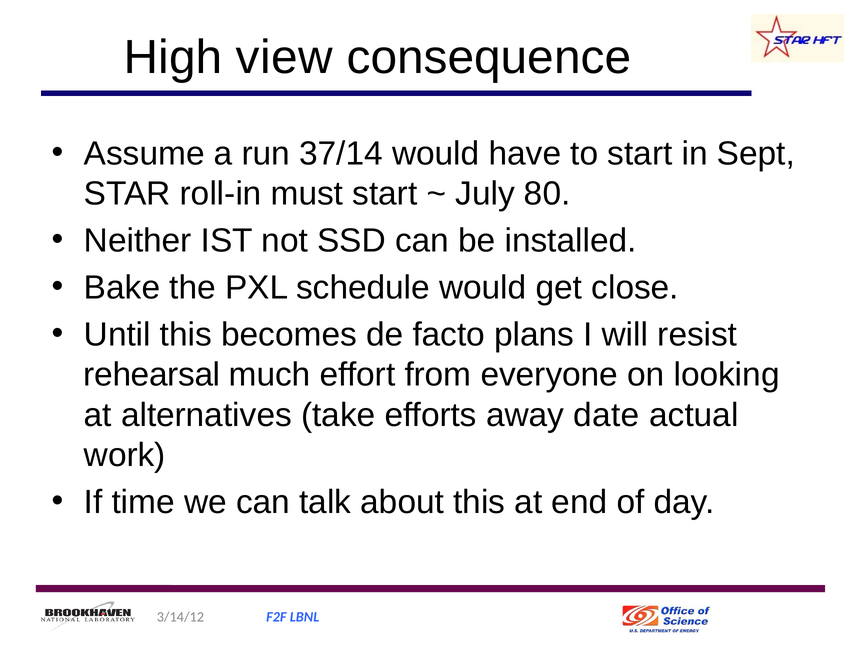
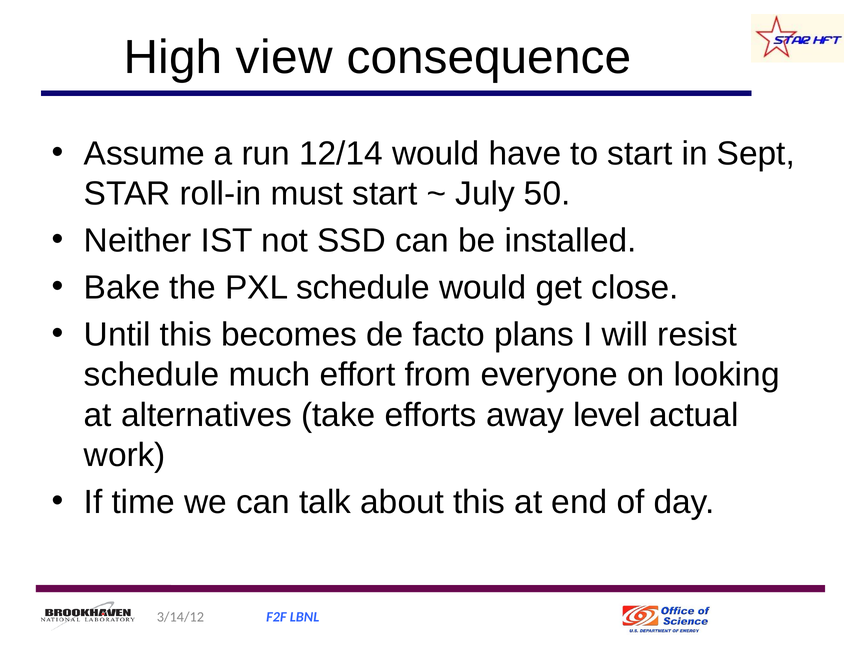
37/14: 37/14 -> 12/14
80: 80 -> 50
rehearsal at (152, 375): rehearsal -> schedule
date: date -> level
